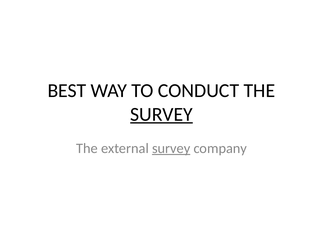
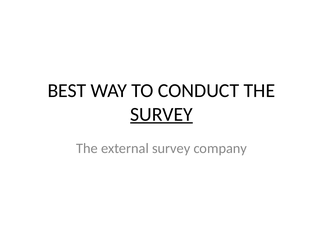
survey at (171, 149) underline: present -> none
